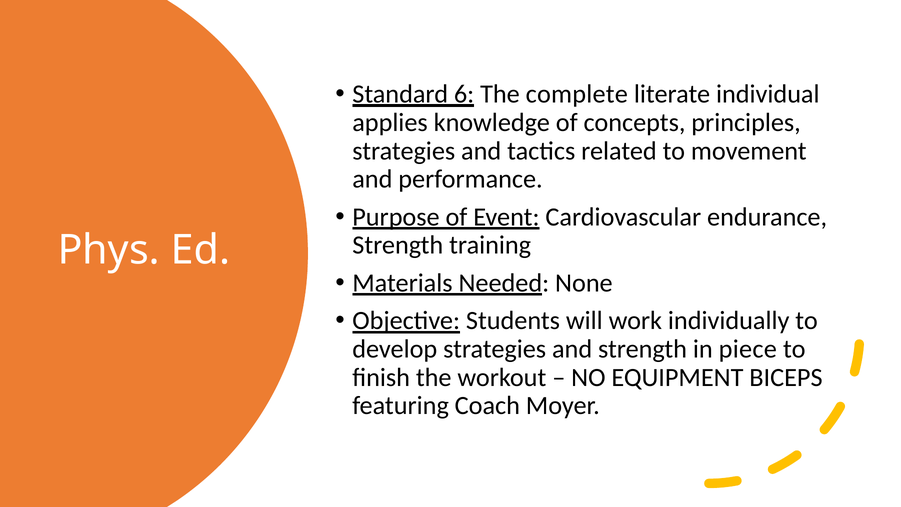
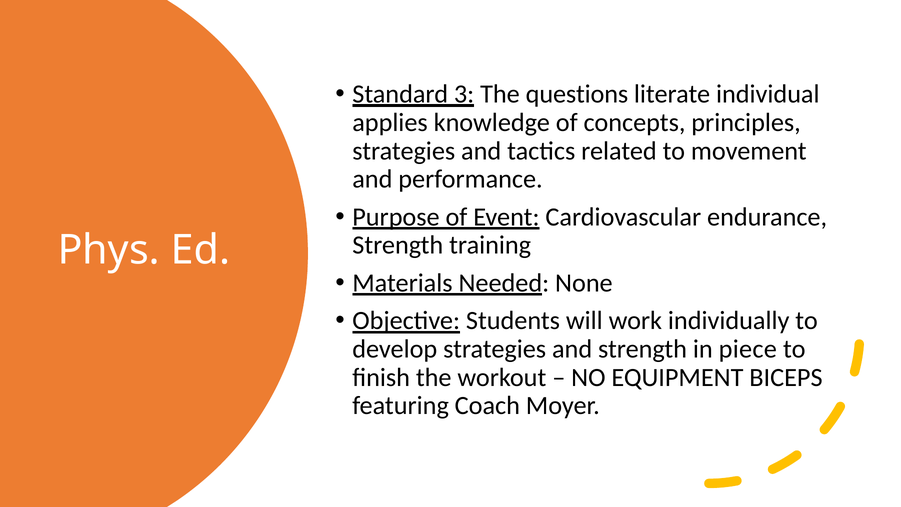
6: 6 -> 3
complete: complete -> questions
